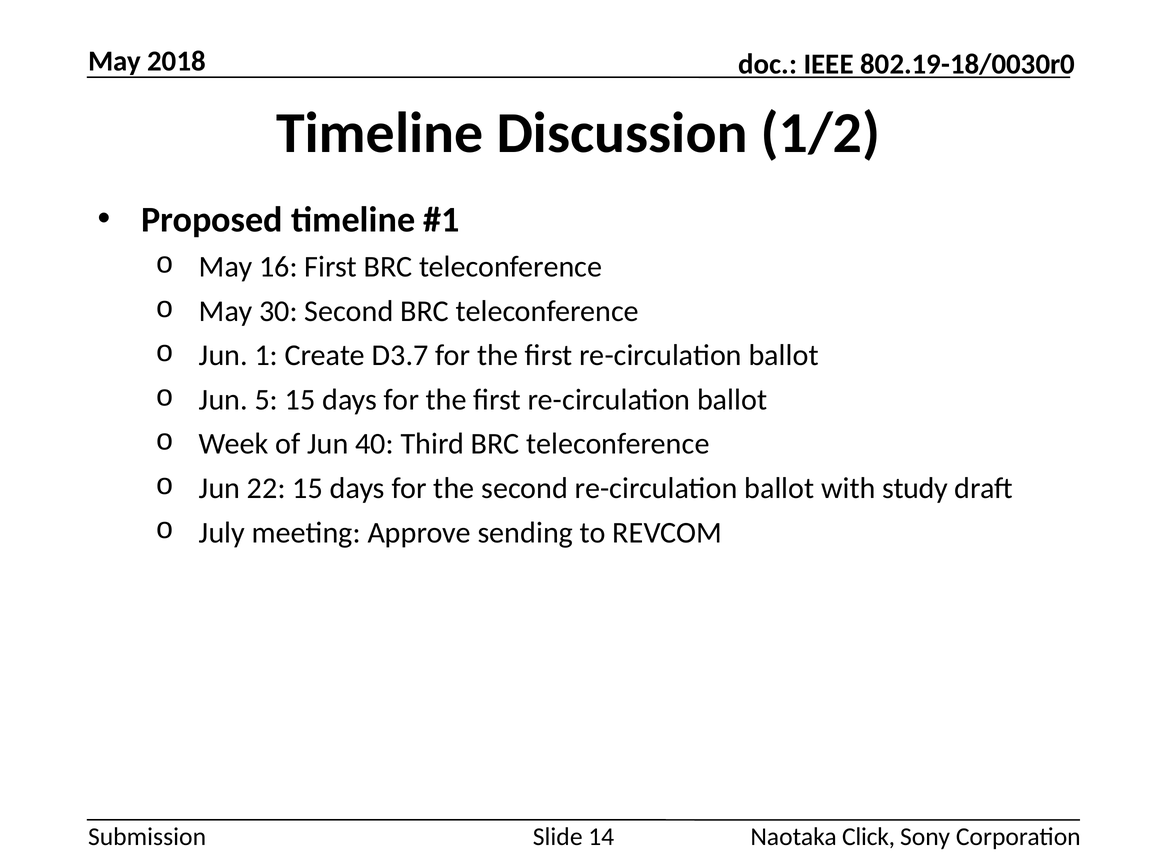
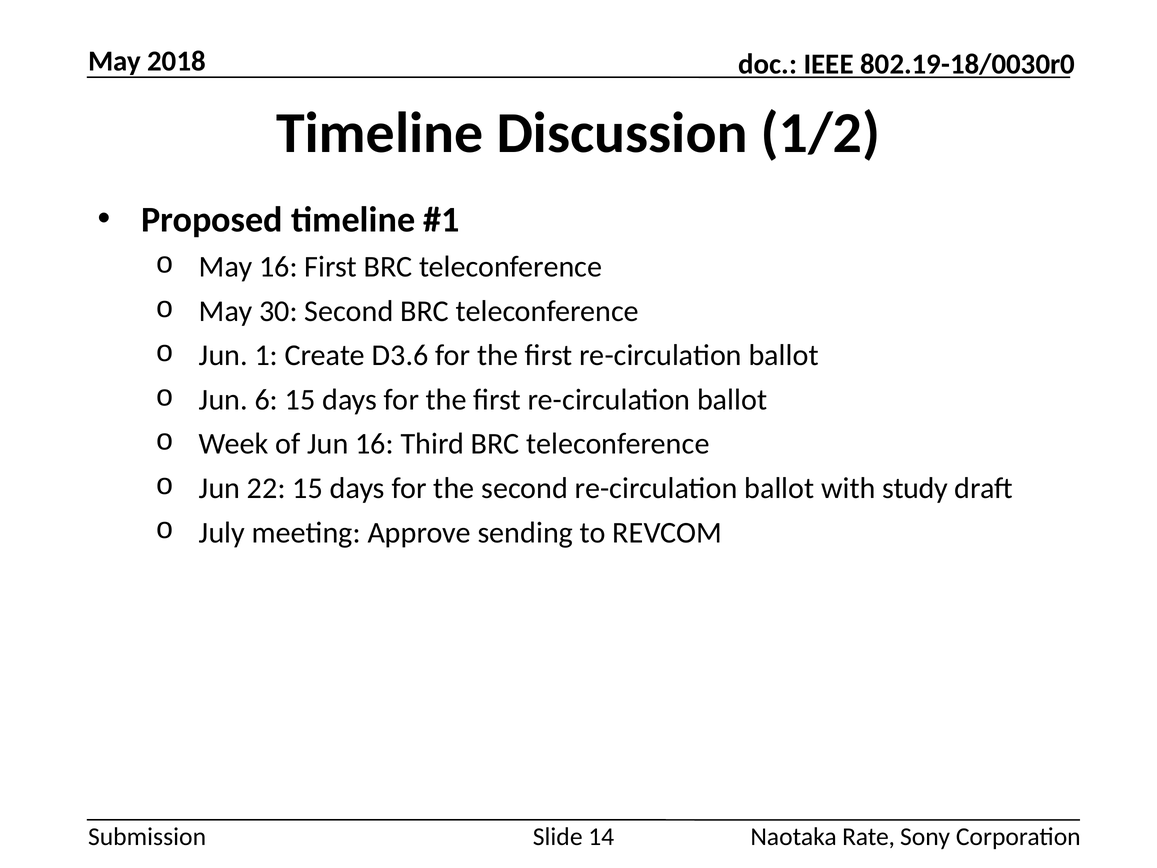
D3.7: D3.7 -> D3.6
5: 5 -> 6
Jun 40: 40 -> 16
Click: Click -> Rate
